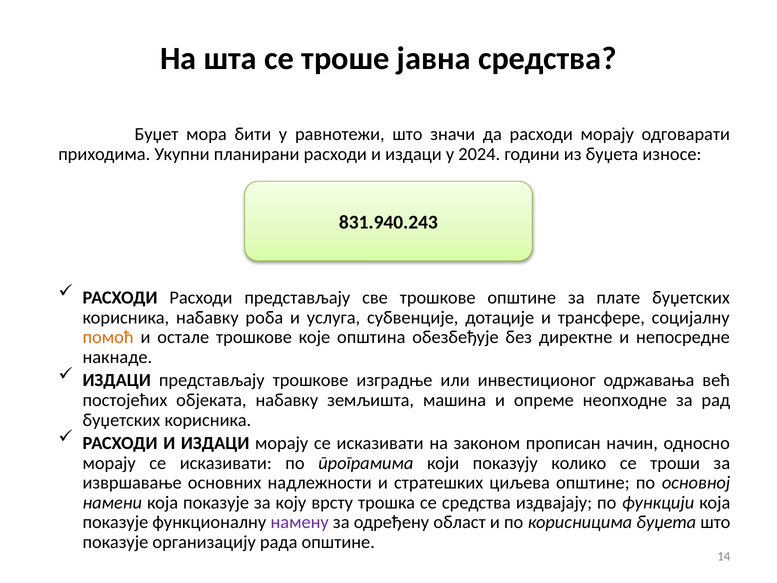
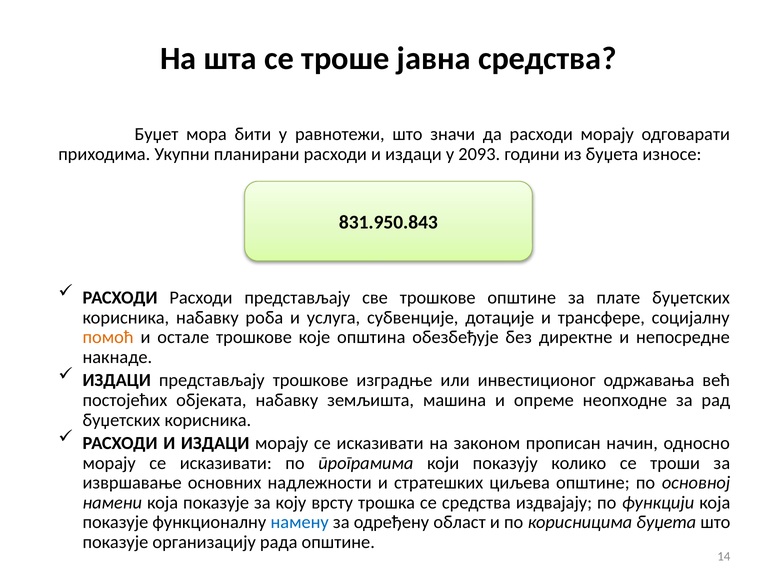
2024: 2024 -> 2093
831.940.243: 831.940.243 -> 831.950.843
намену colour: purple -> blue
